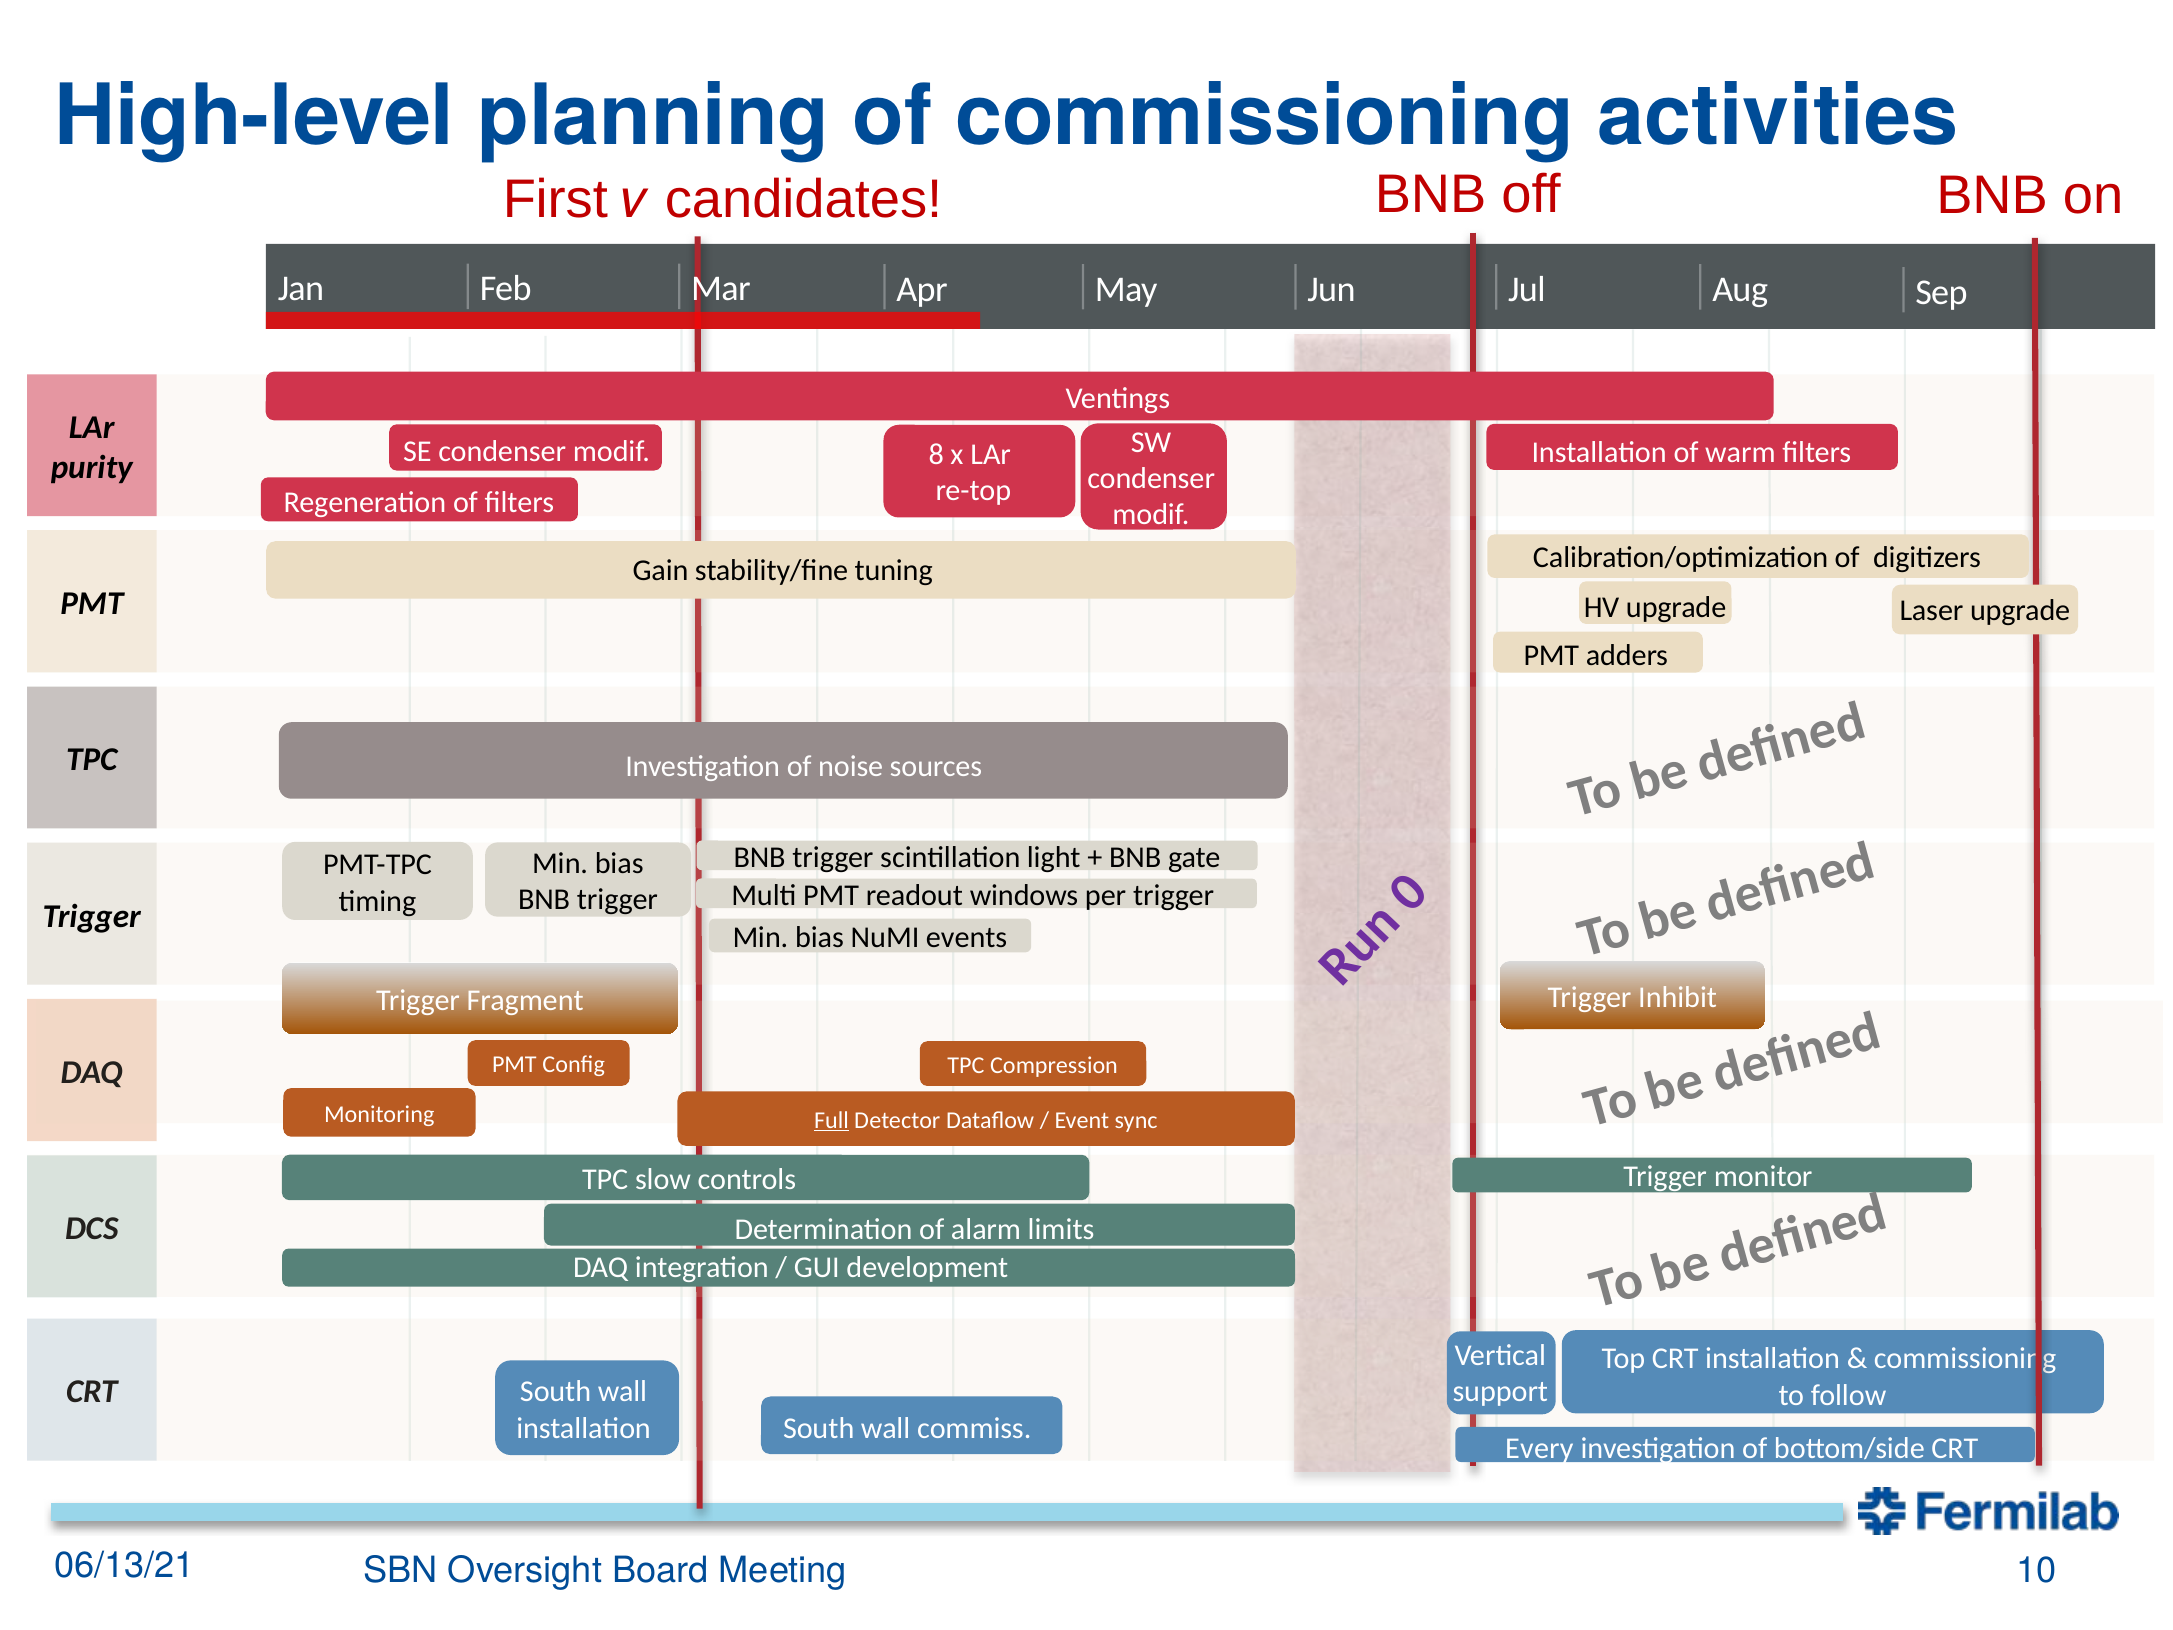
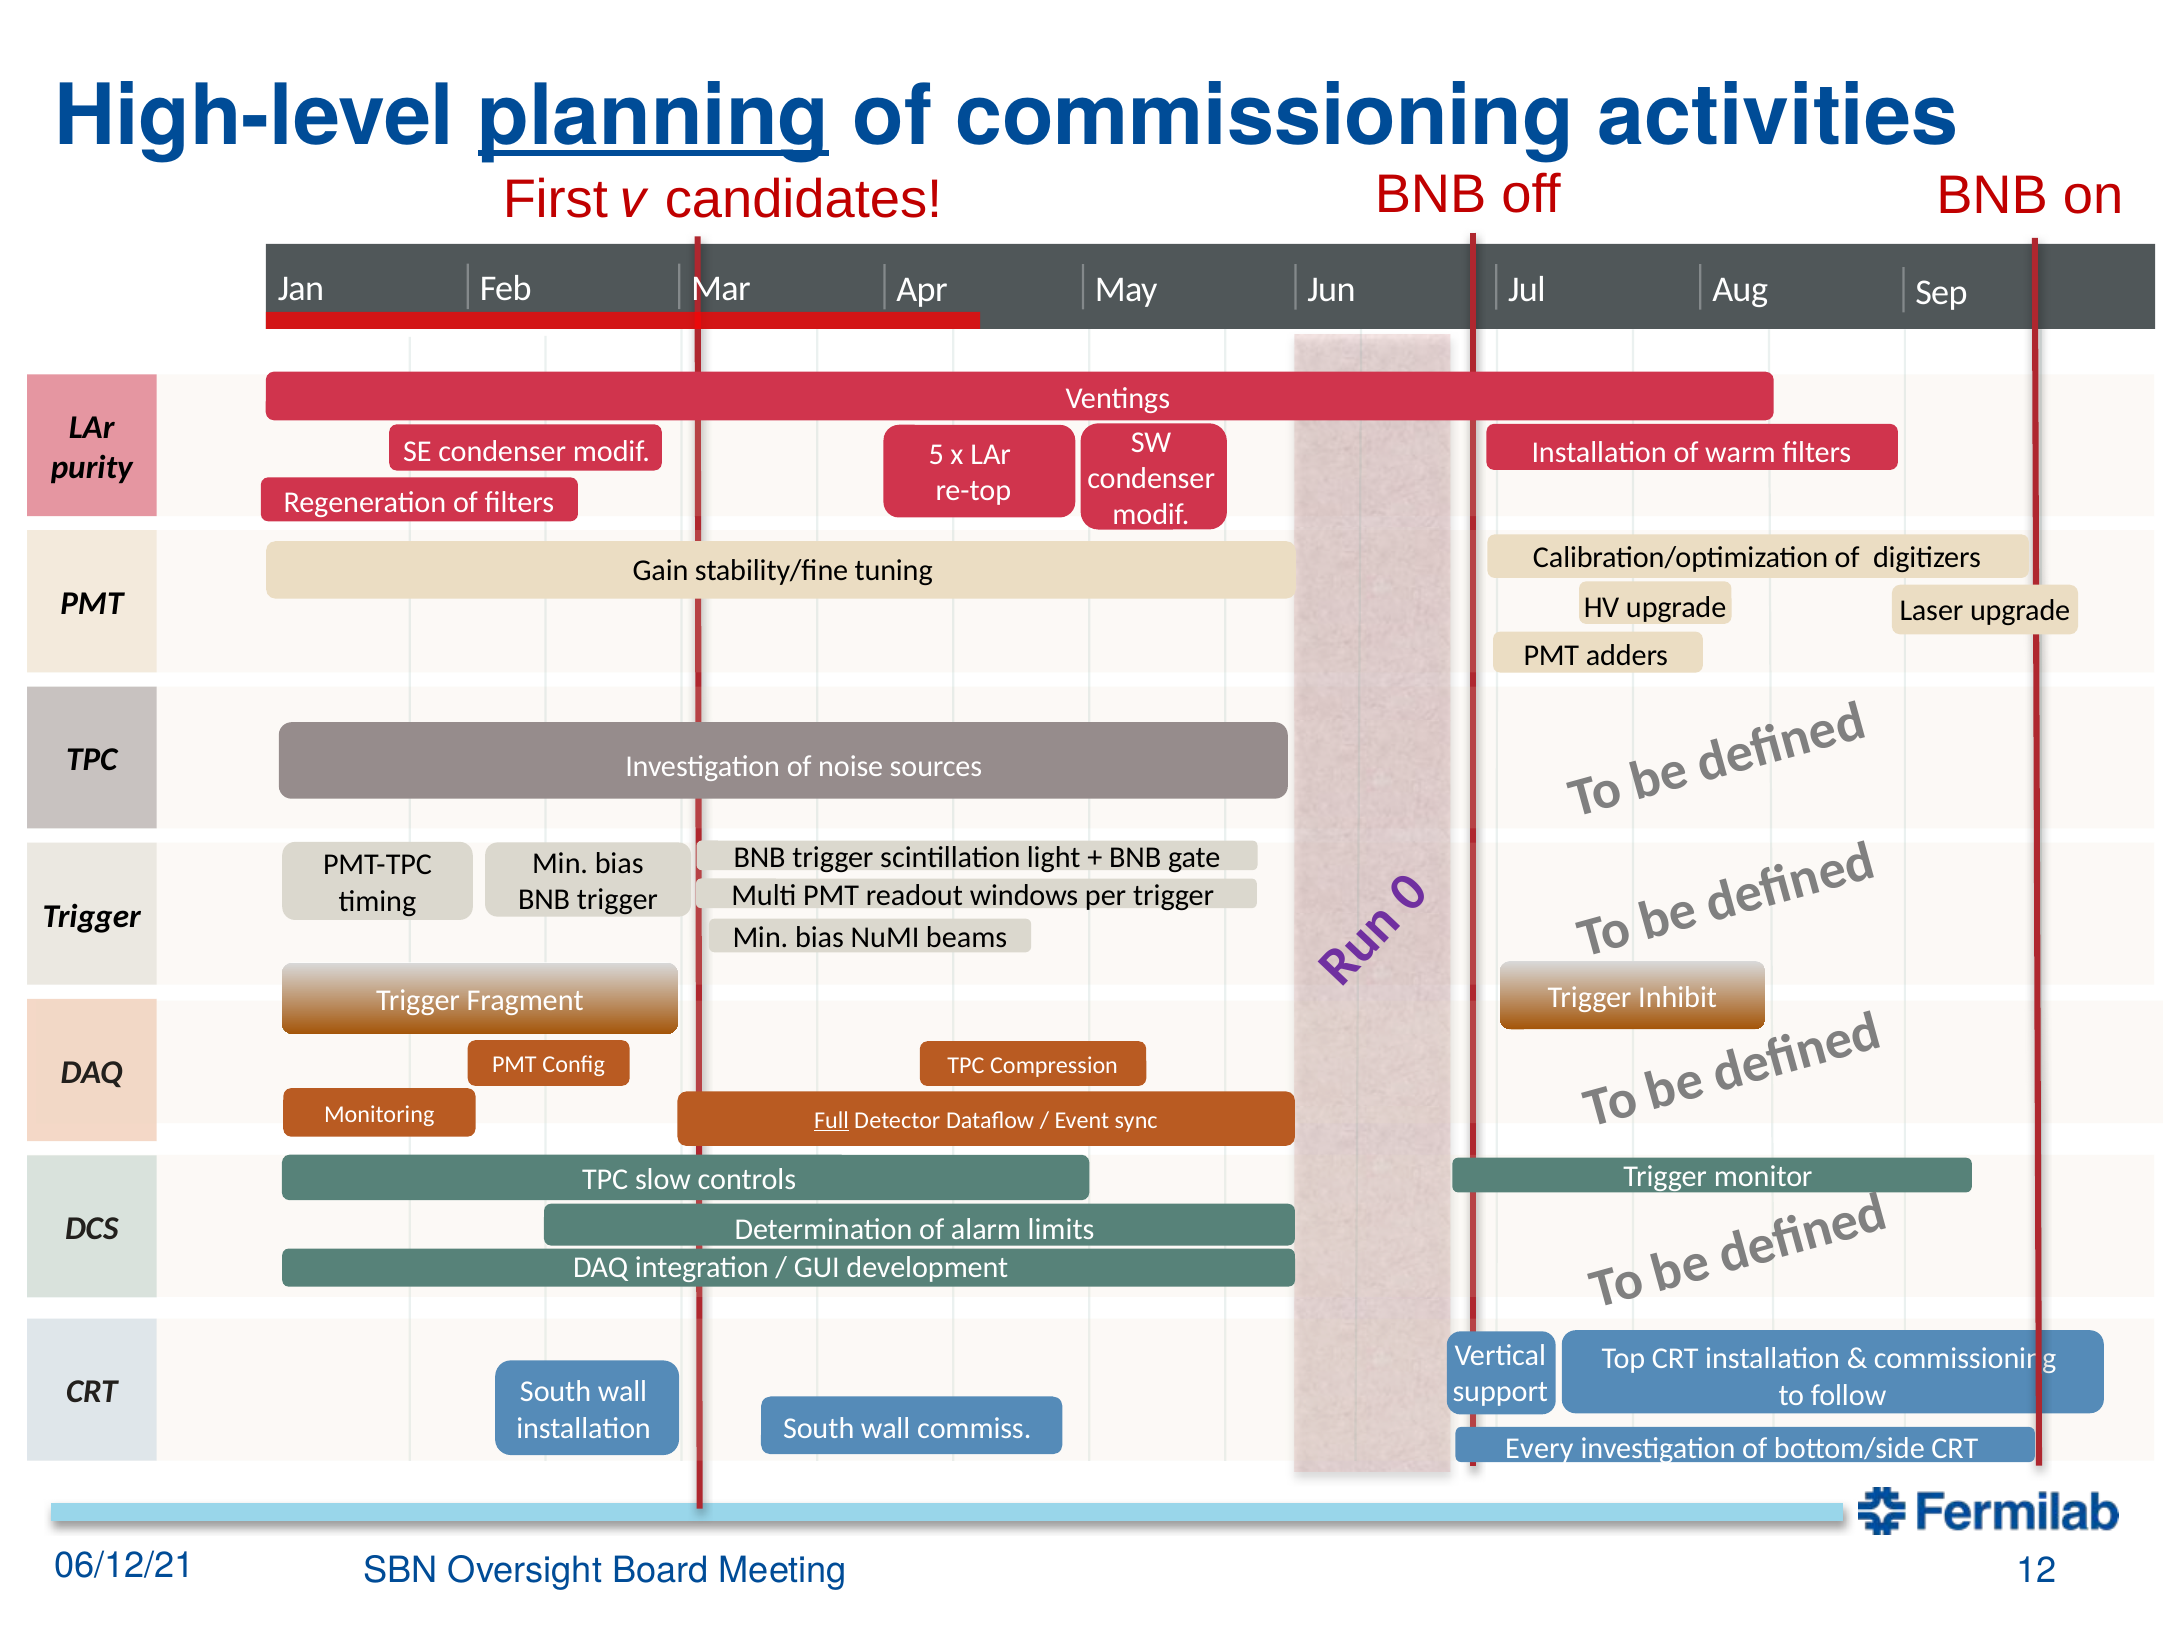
planning underline: none -> present
8: 8 -> 5
events: events -> beams
06/13/21: 06/13/21 -> 06/12/21
10: 10 -> 12
